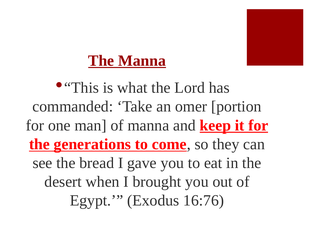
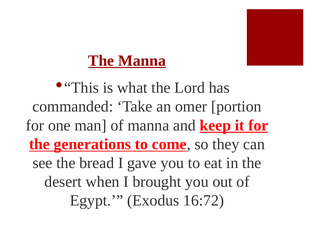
16:76: 16:76 -> 16:72
